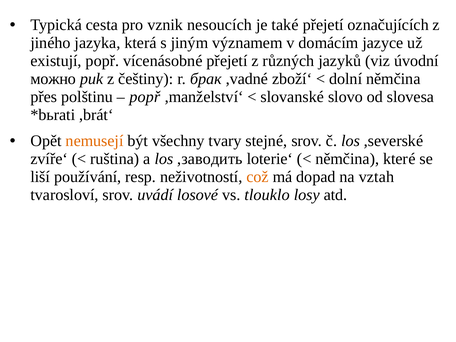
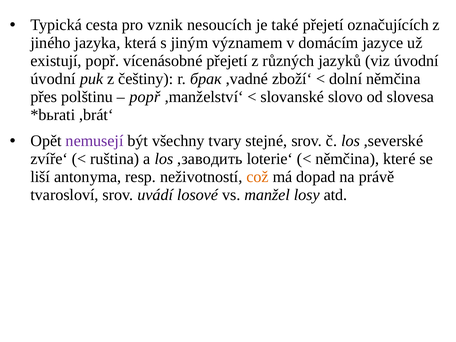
можно at (53, 79): можно -> úvodní
nemusejí colour: orange -> purple
používání: používání -> antonyma
vztah: vztah -> právě
tlouklo: tlouklo -> manžel
